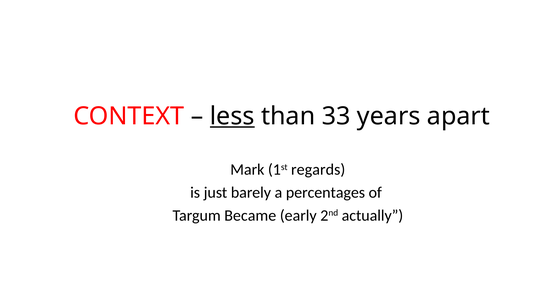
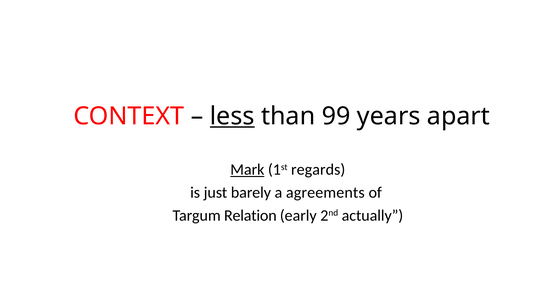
33: 33 -> 99
Mark underline: none -> present
percentages: percentages -> agreements
Became: Became -> Relation
